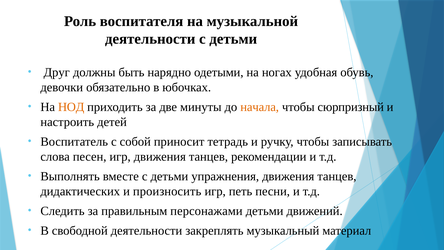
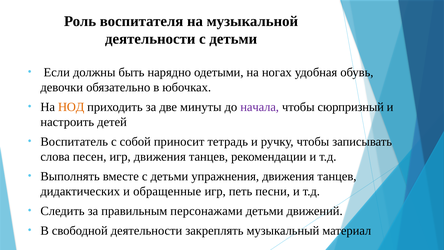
Друг: Друг -> Если
начала colour: orange -> purple
произносить: произносить -> обращенные
